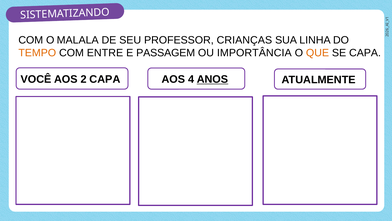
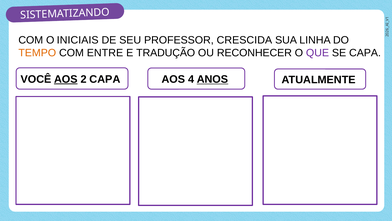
MALALA: MALALA -> INICIAIS
CRIANÇAS: CRIANÇAS -> CRESCIDA
PASSAGEM: PASSAGEM -> TRADUÇÃO
IMPORTÂNCIA: IMPORTÂNCIA -> RECONHECER
QUE colour: orange -> purple
AOS at (66, 79) underline: none -> present
